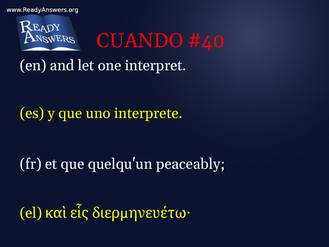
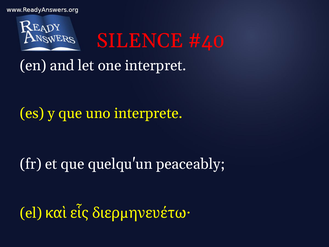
CUANDO: CUANDO -> SILENCE
